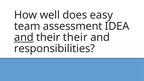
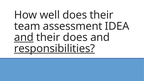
does easy: easy -> their
their their: their -> does
responsibilities underline: none -> present
